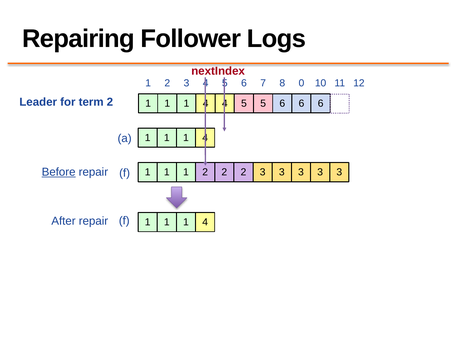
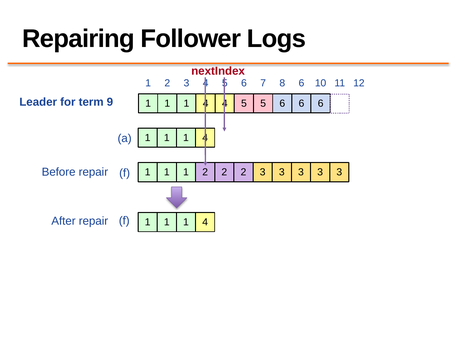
8 0: 0 -> 6
term 2: 2 -> 9
Before underline: present -> none
